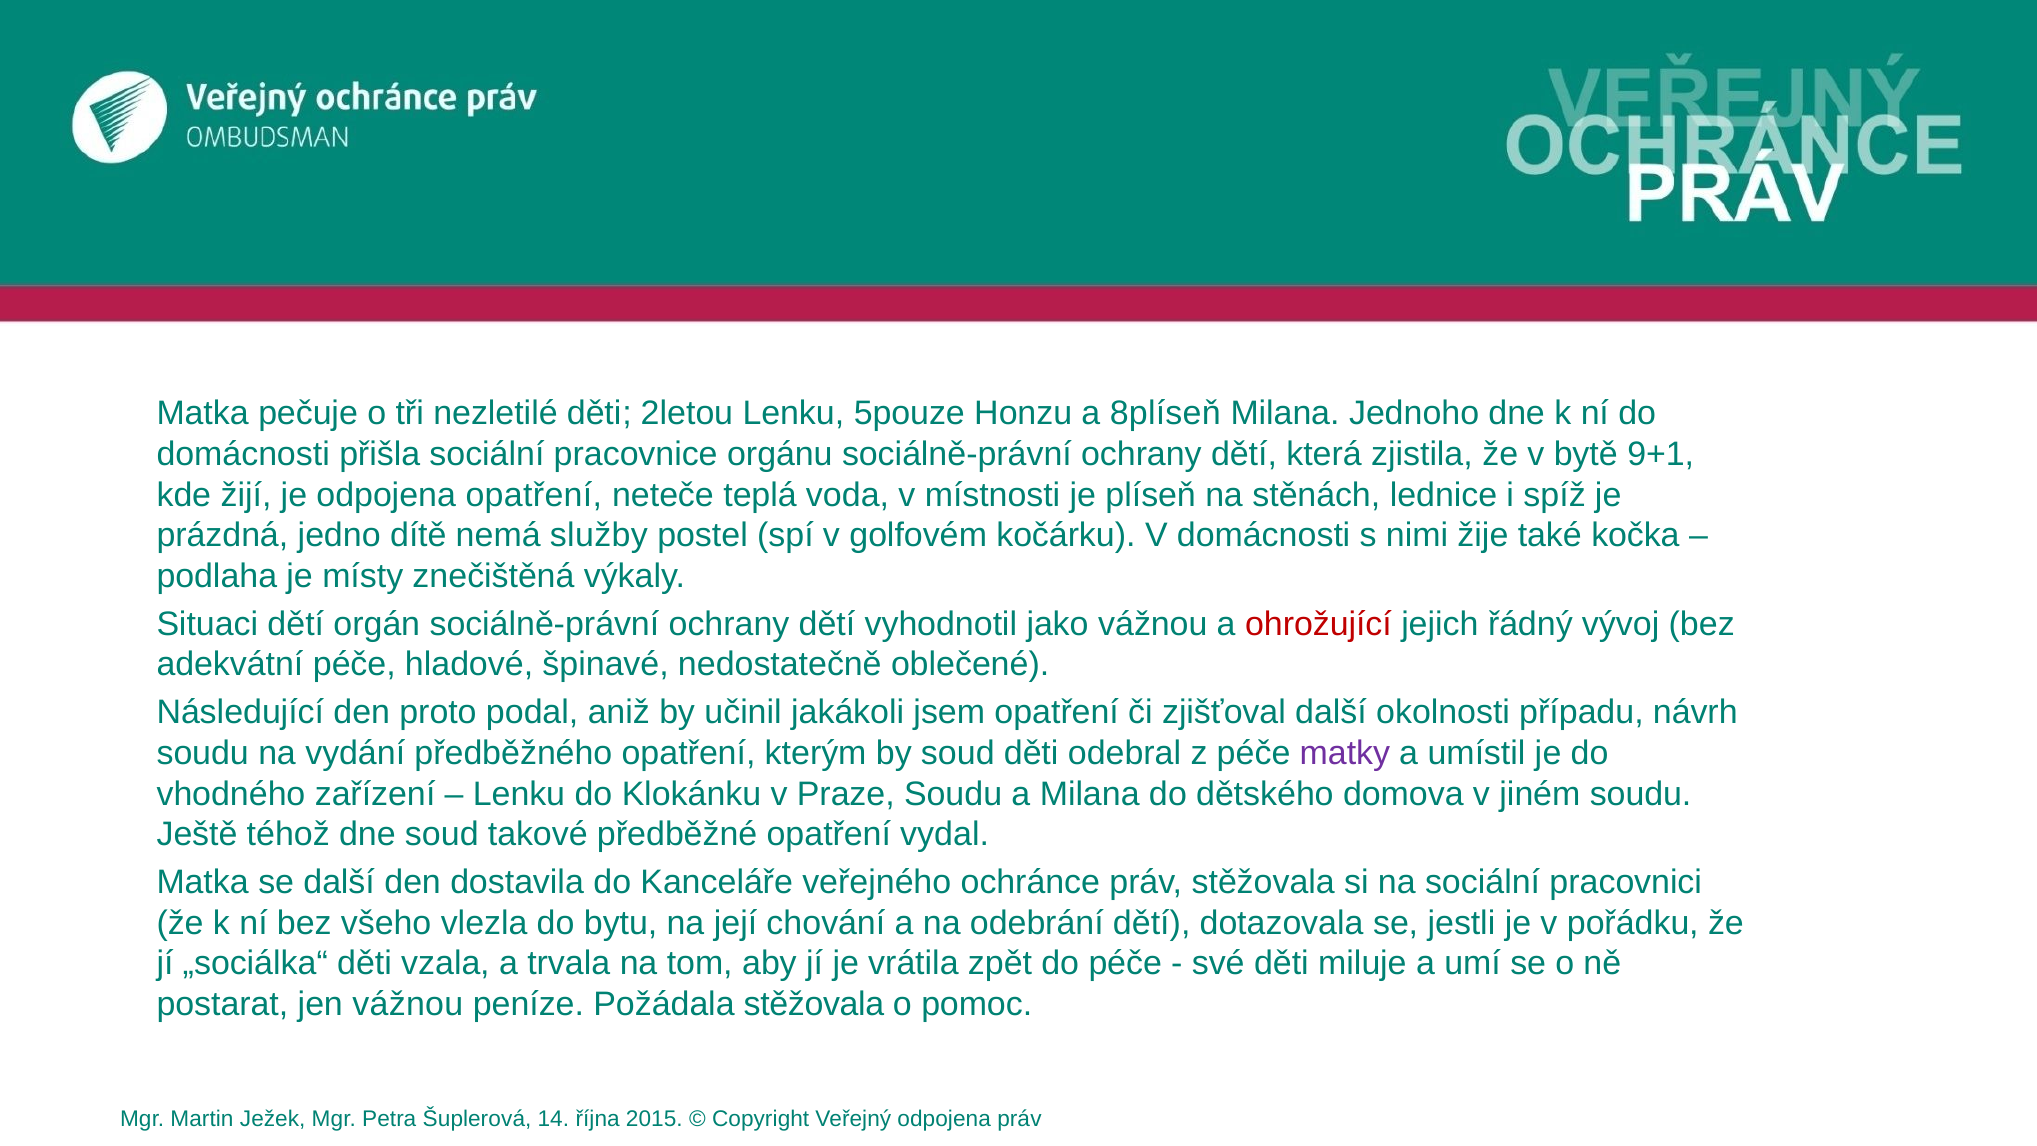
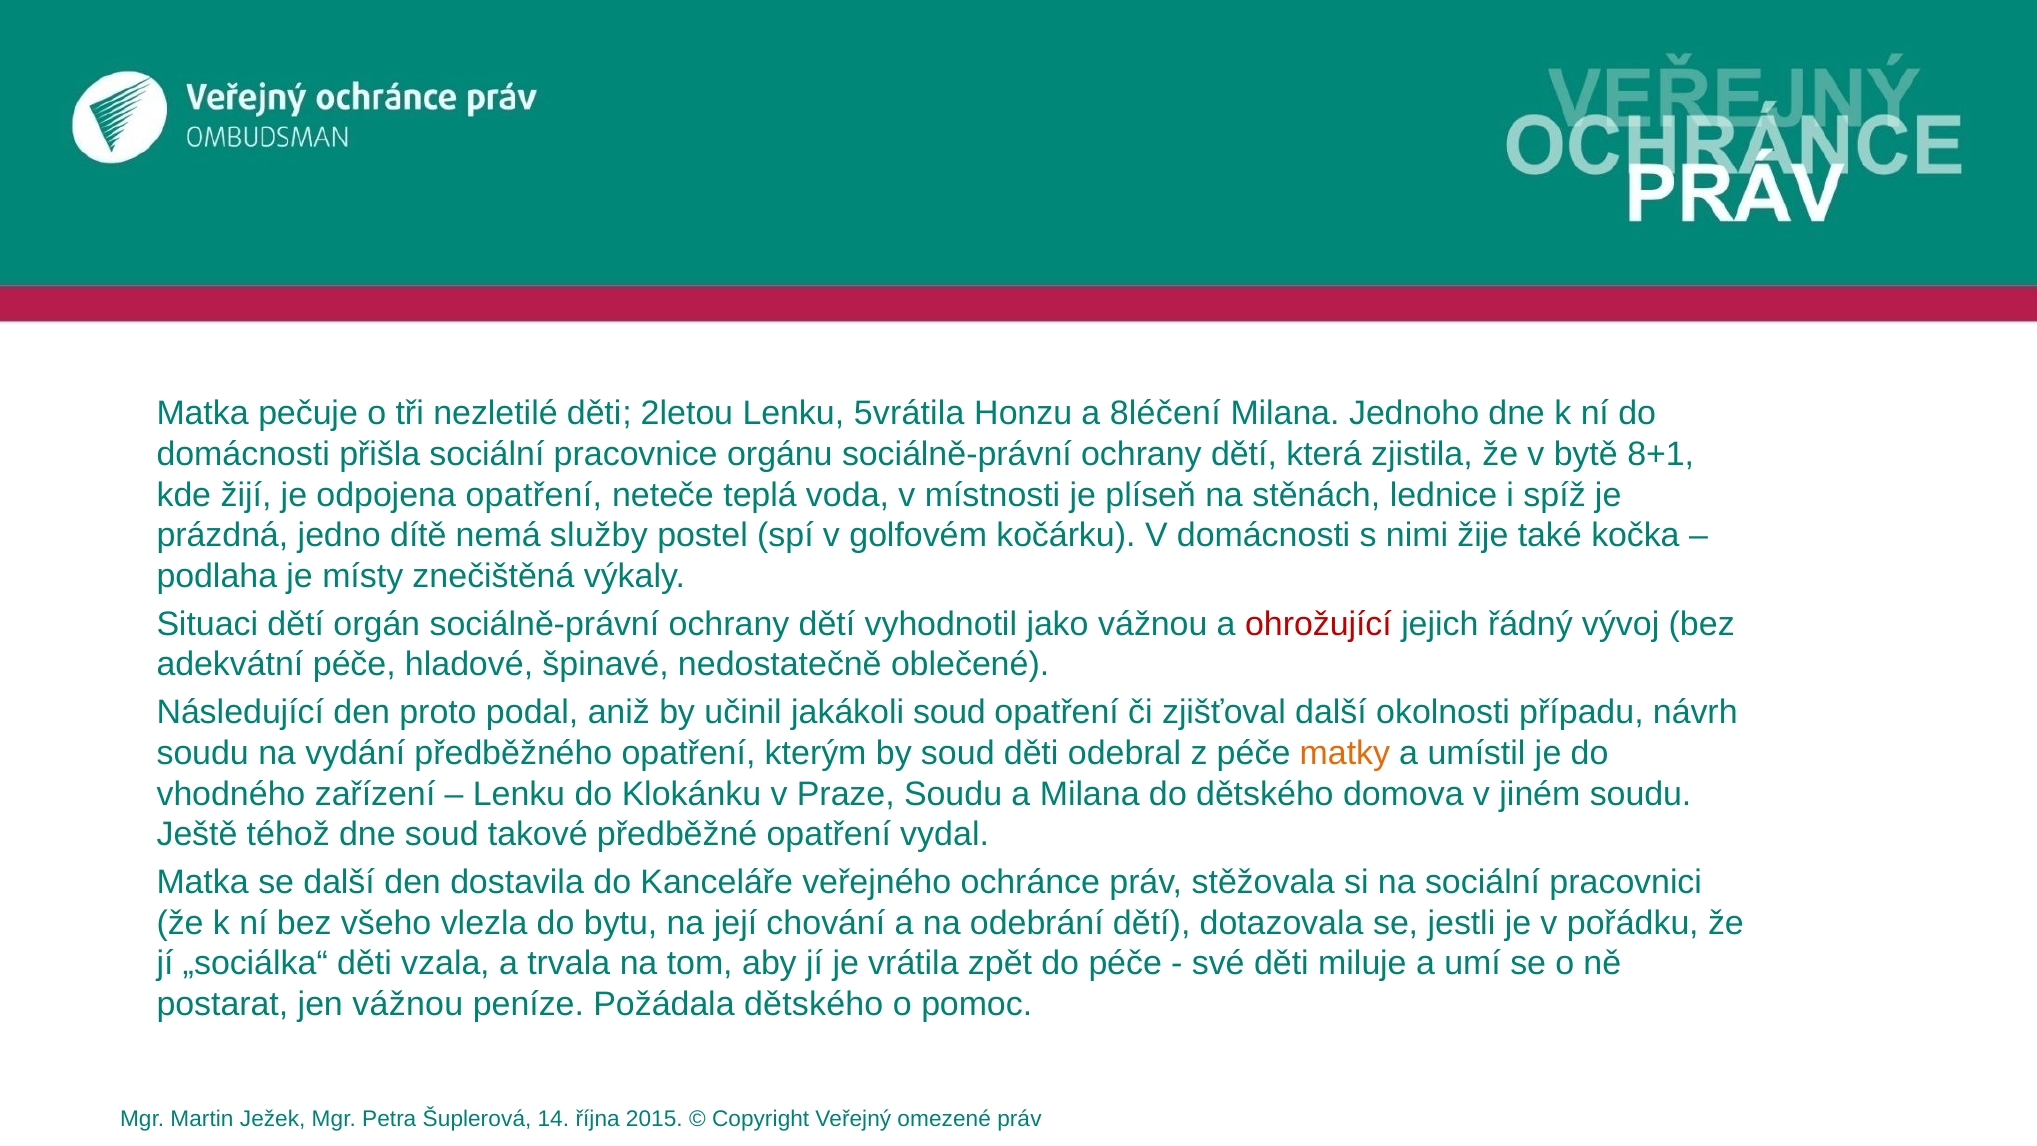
5pouze: 5pouze -> 5vrátila
8plíseň: 8plíseň -> 8léčení
9+1: 9+1 -> 8+1
jakákoli jsem: jsem -> soud
matky colour: purple -> orange
Požádala stěžovala: stěžovala -> dětského
Veřejný odpojena: odpojena -> omezené
